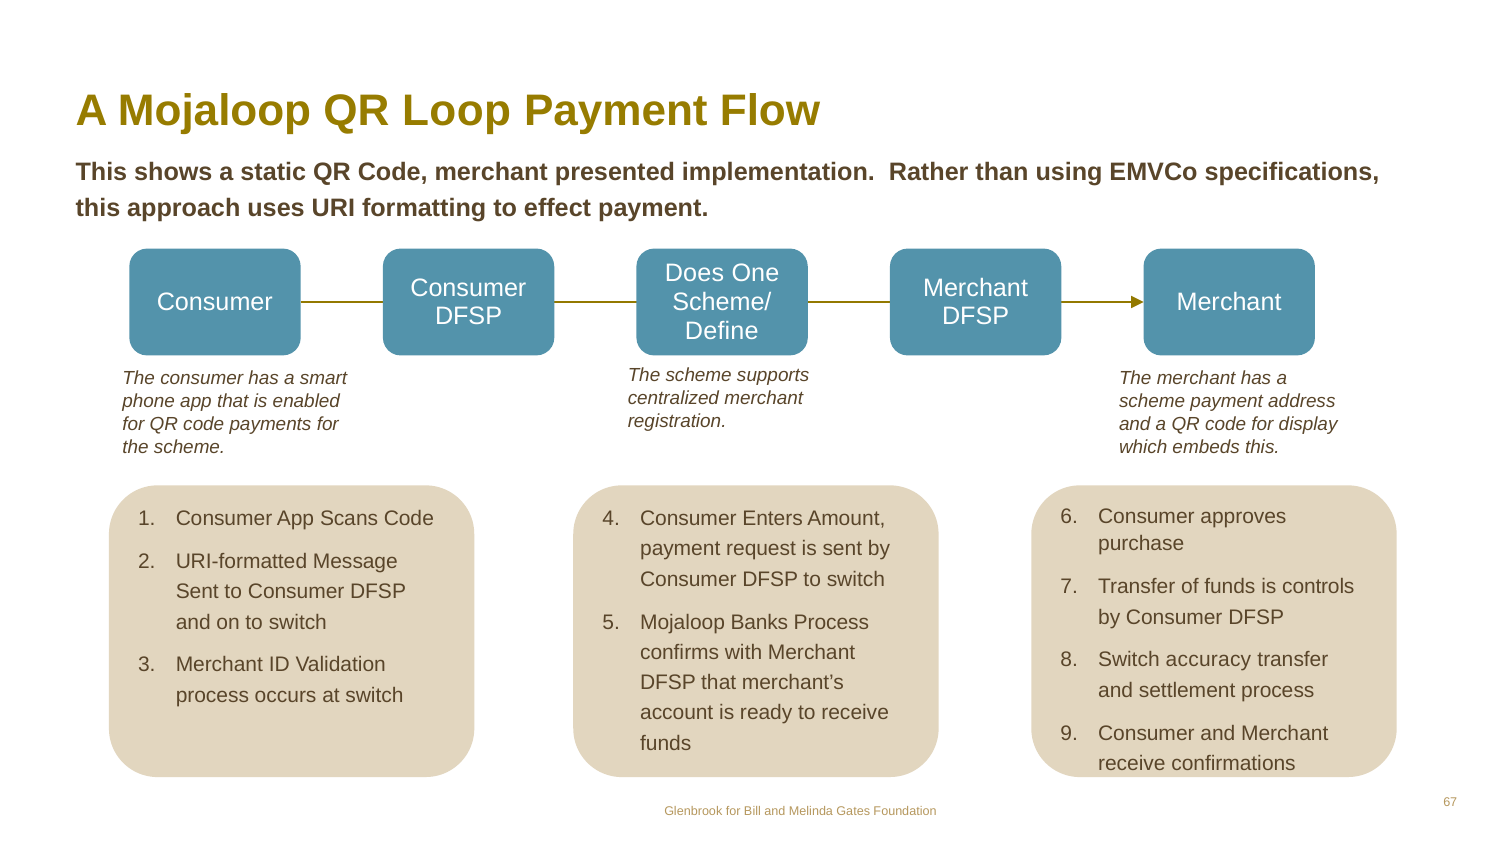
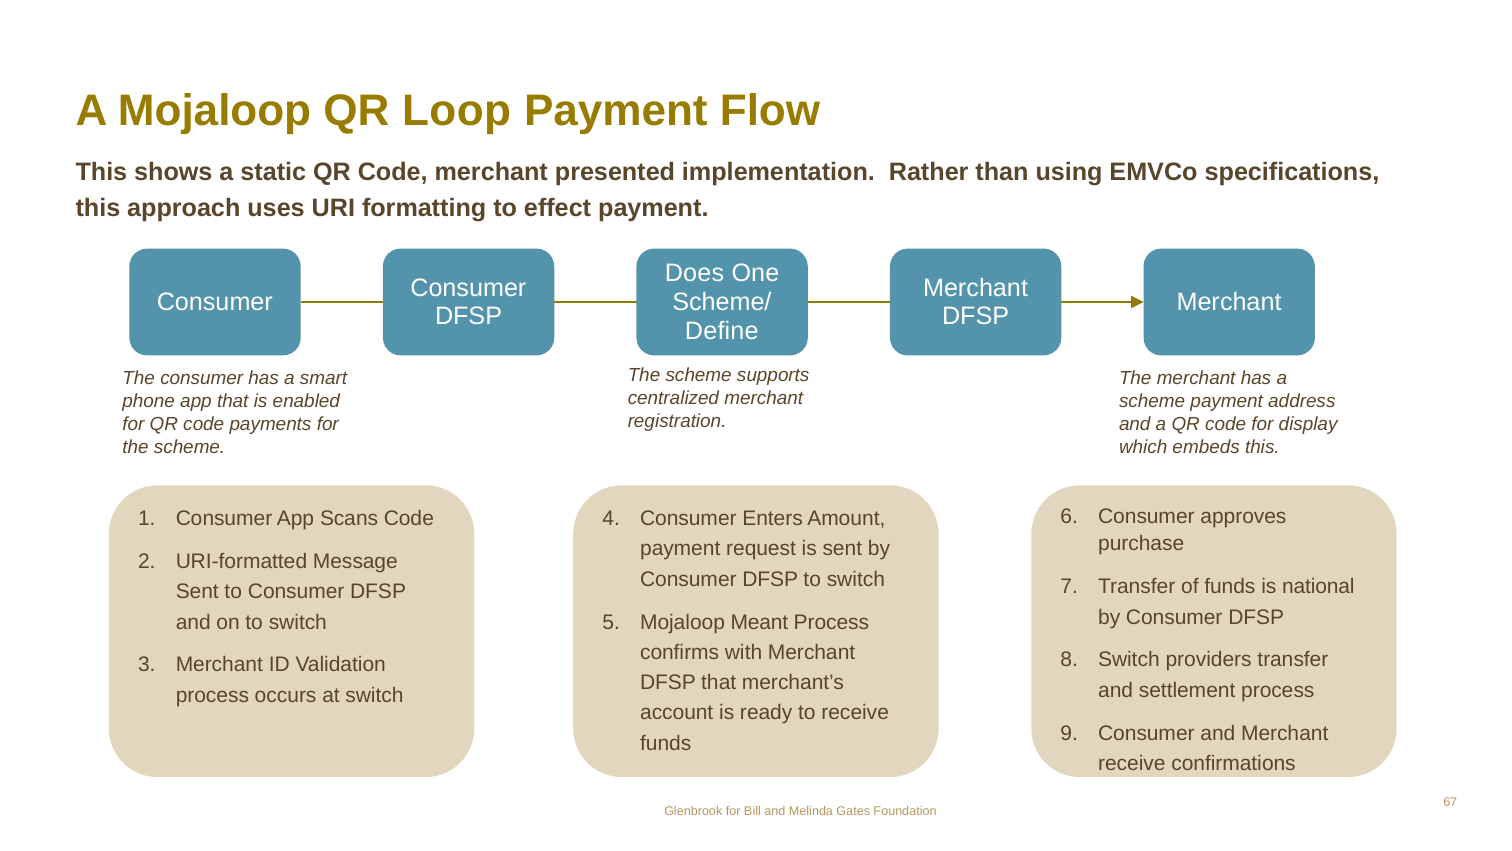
controls: controls -> national
Banks: Banks -> Meant
accuracy: accuracy -> providers
